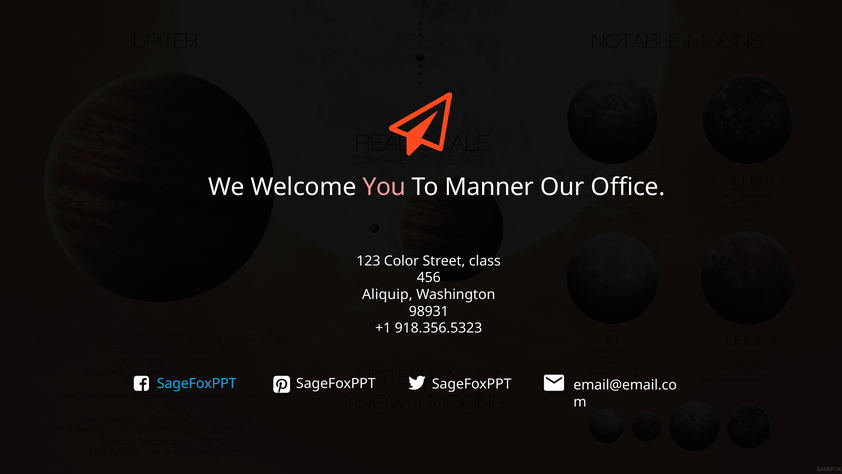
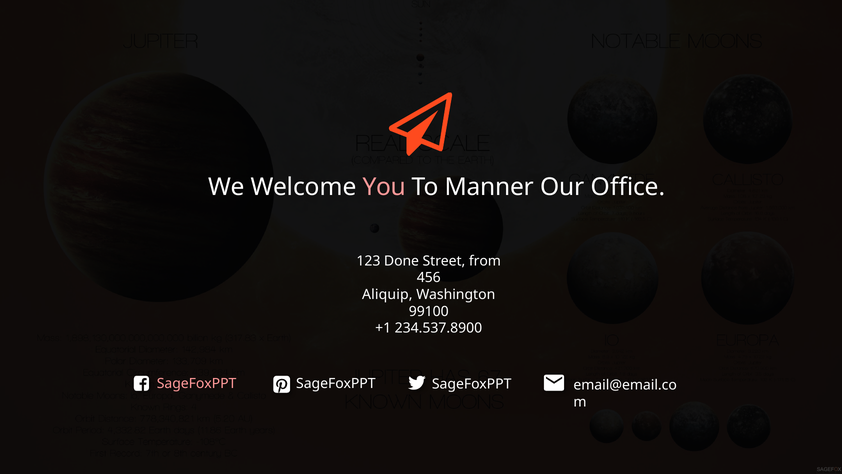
Color: Color -> Done
class: class -> from
98931: 98931 -> 99100
918.356.5323: 918.356.5323 -> 234.537.8900
SageFoxPPT at (197, 383) colour: light blue -> pink
